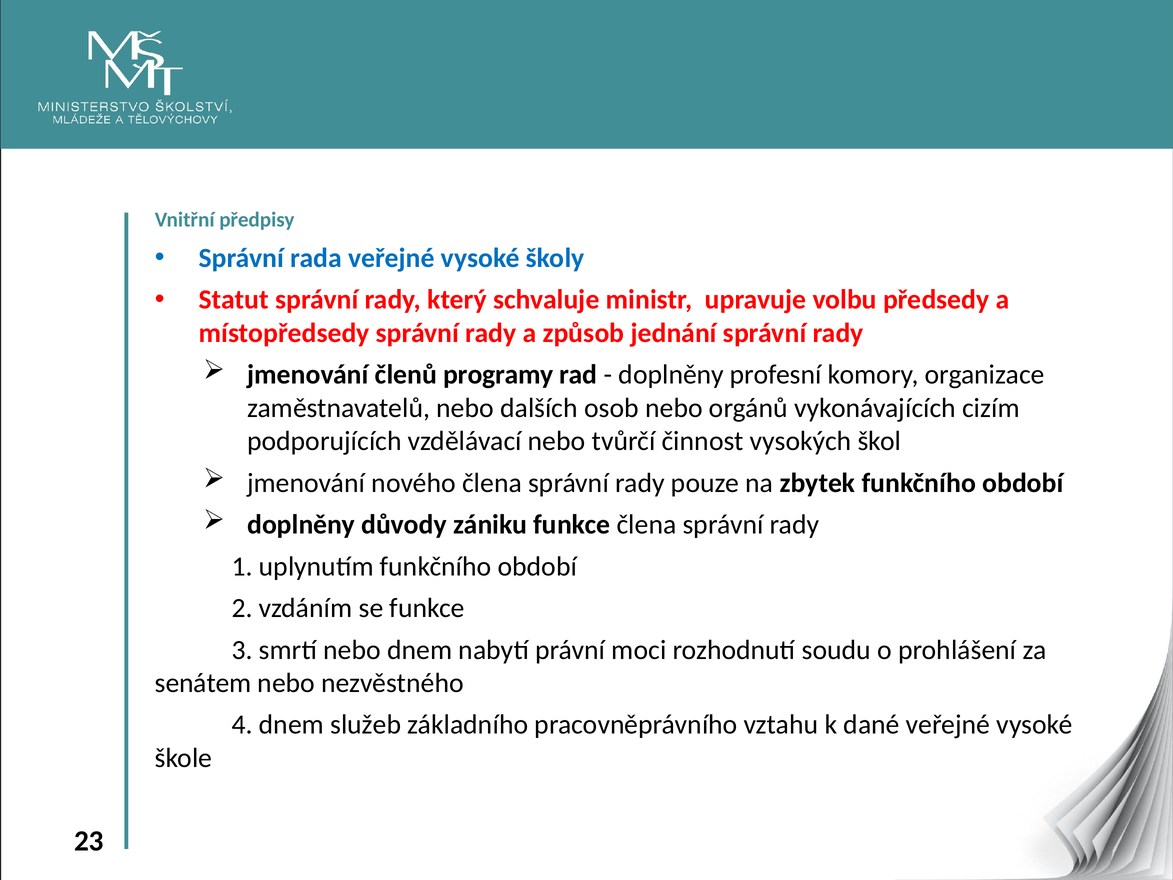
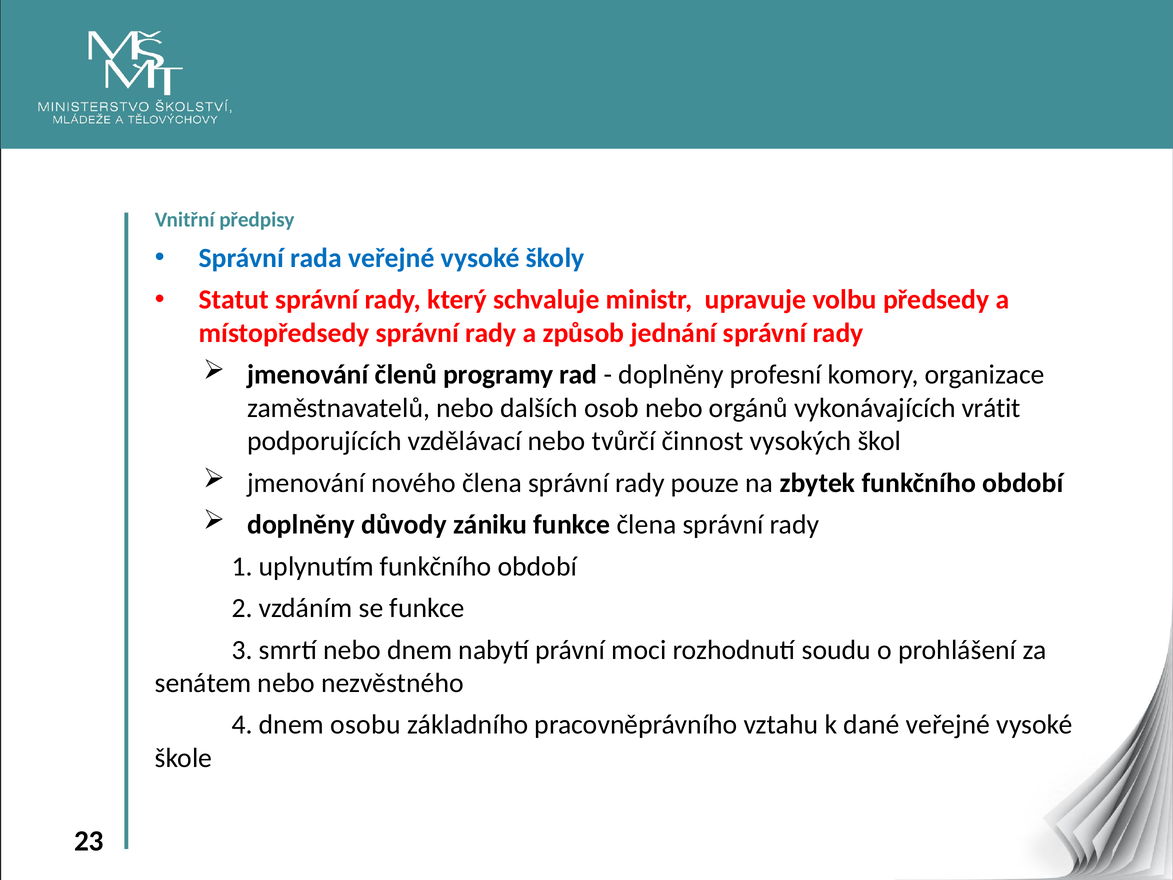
cizím: cizím -> vrátit
služeb: služeb -> osobu
